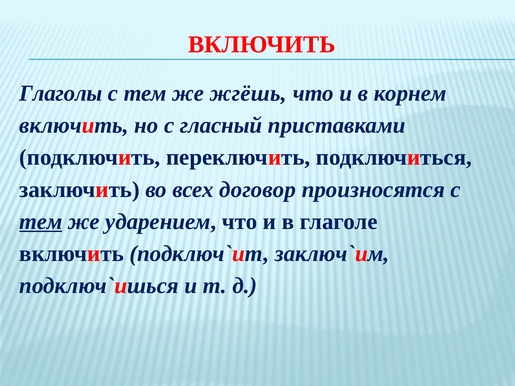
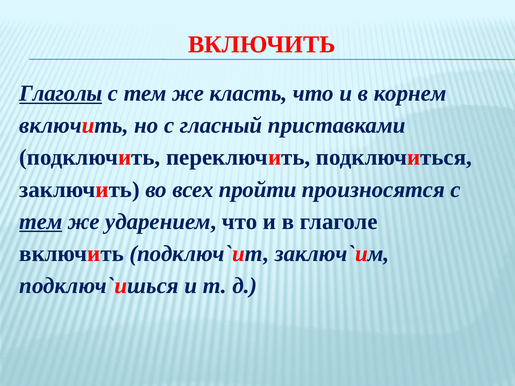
Глаголы underline: none -> present
жгёшь: жгёшь -> класть
договор: договор -> пройти
